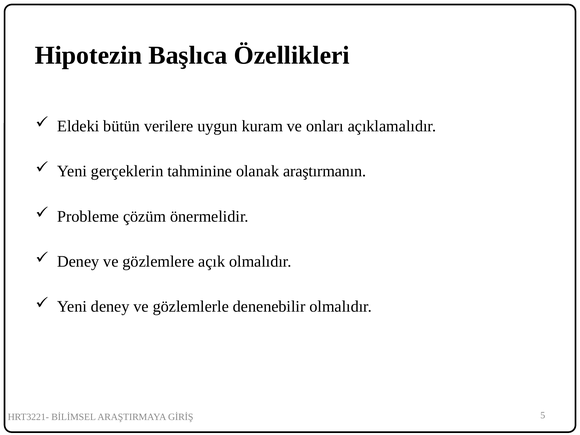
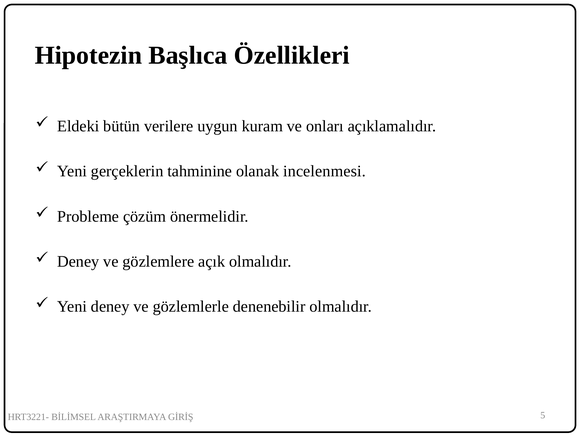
araştırmanın: araştırmanın -> incelenmesi
